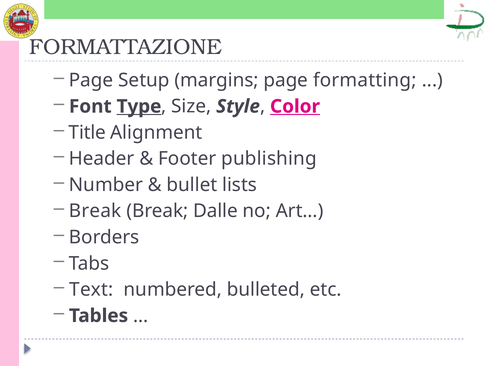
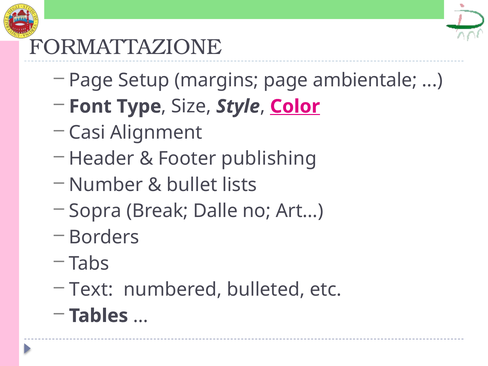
formatting: formatting -> ambientale
Type underline: present -> none
Title: Title -> Casi
Break at (95, 211): Break -> Sopra
